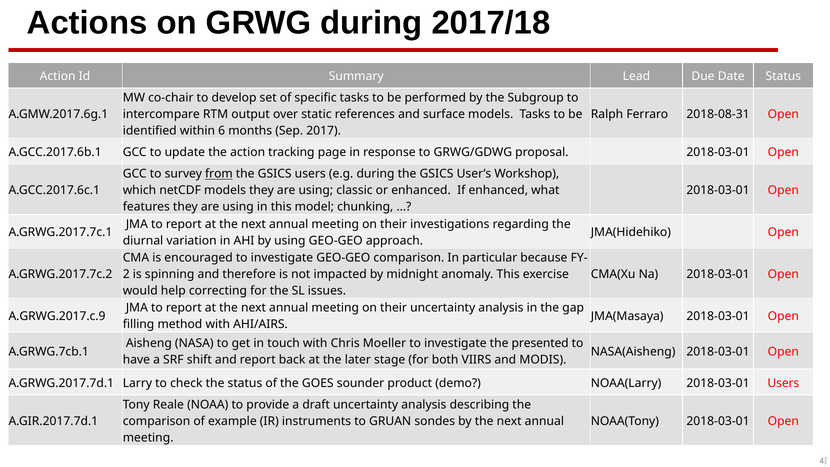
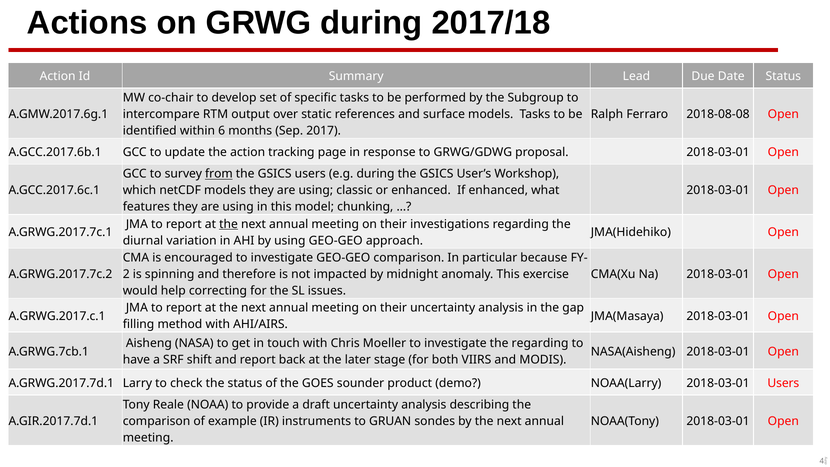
2018-08-31: 2018-08-31 -> 2018-08-08
the at (229, 224) underline: none -> present
A.GRWG.2017.c.9: A.GRWG.2017.c.9 -> A.GRWG.2017.c.1
the presented: presented -> regarding
